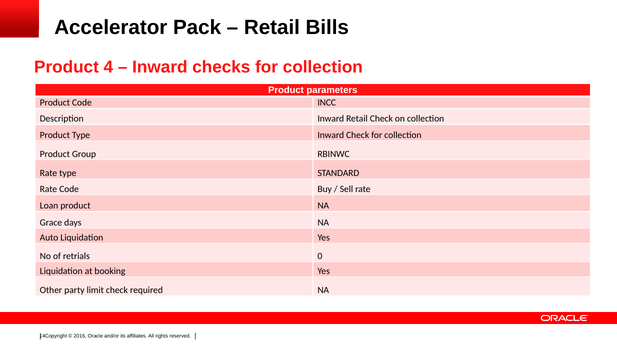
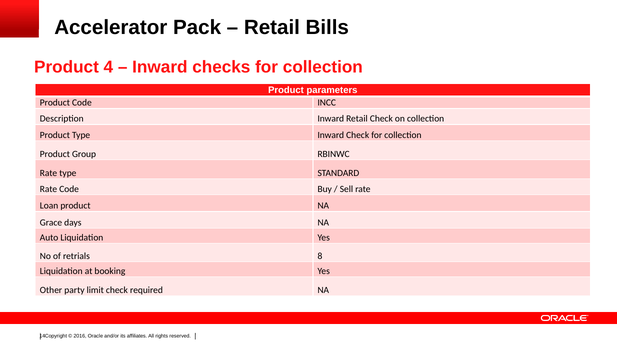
0: 0 -> 8
